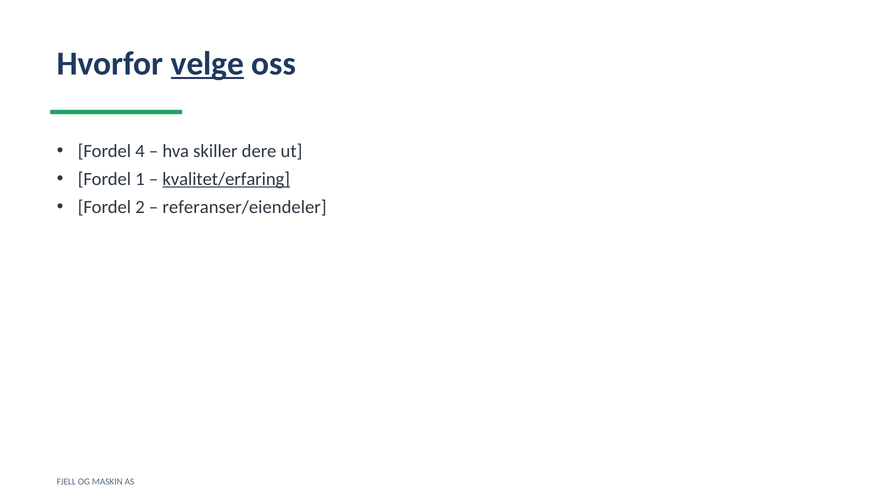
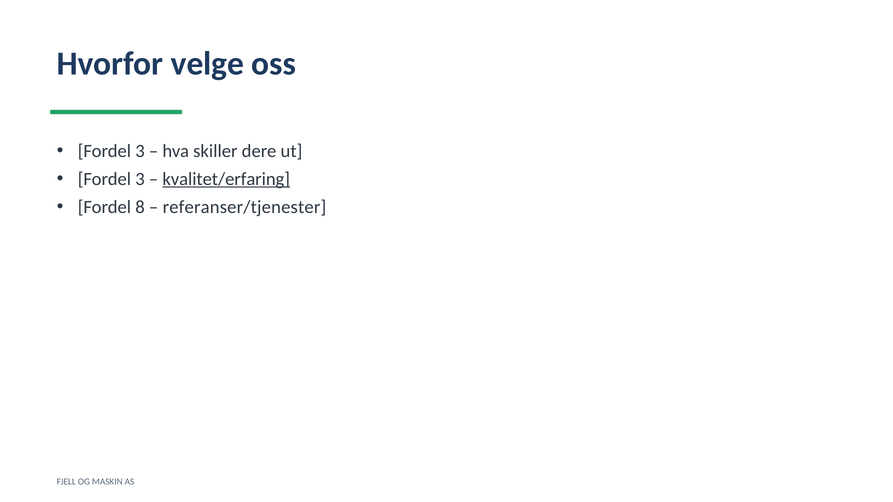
velge underline: present -> none
4 at (140, 151): 4 -> 3
1 at (140, 179): 1 -> 3
2: 2 -> 8
referanser/eiendeler: referanser/eiendeler -> referanser/tjenester
